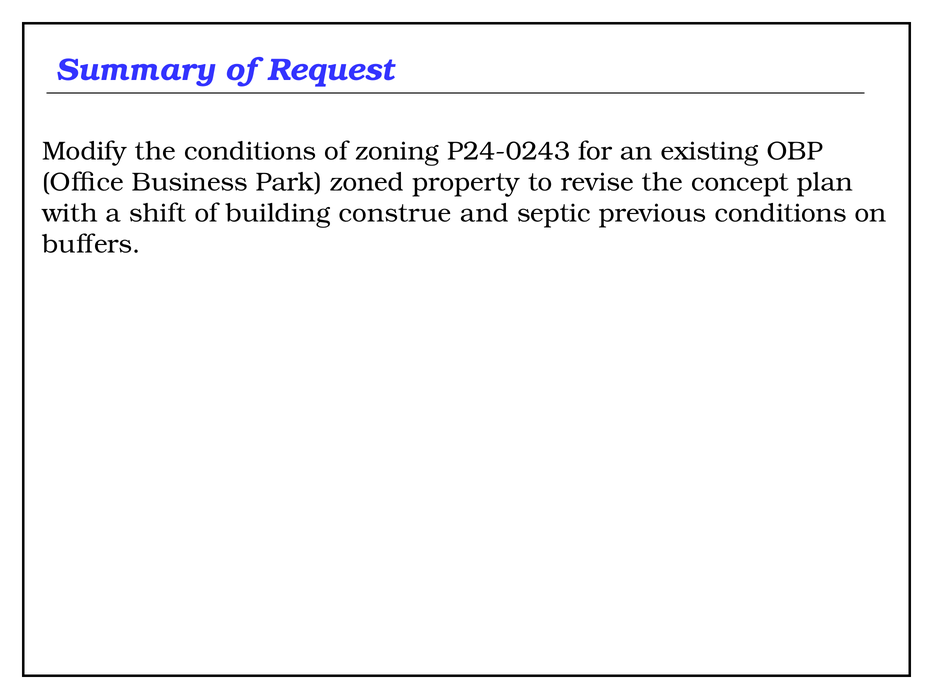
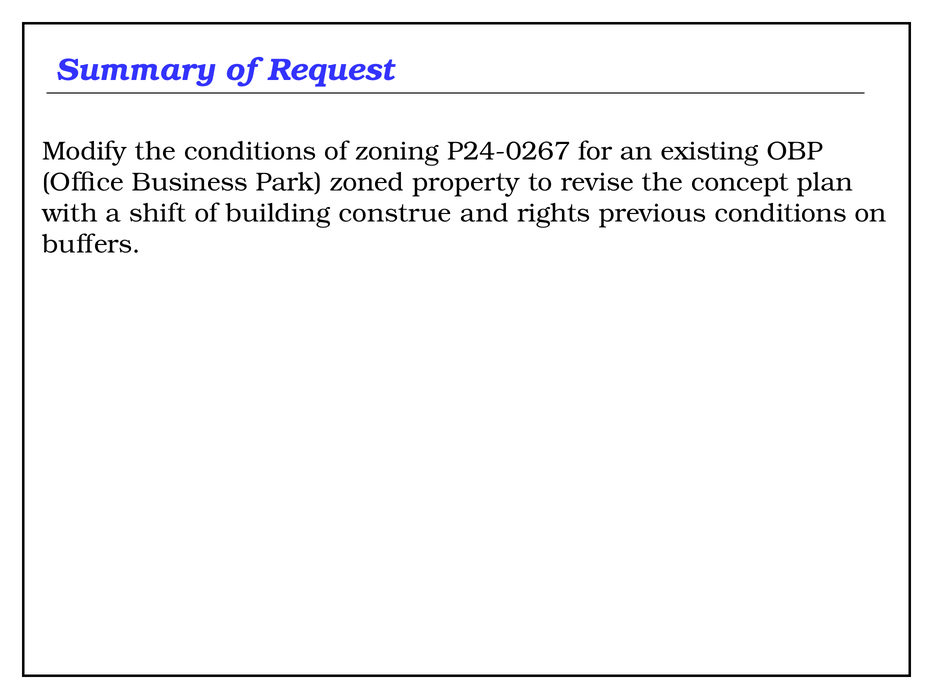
P24-0243: P24-0243 -> P24-0267
septic: septic -> rights
